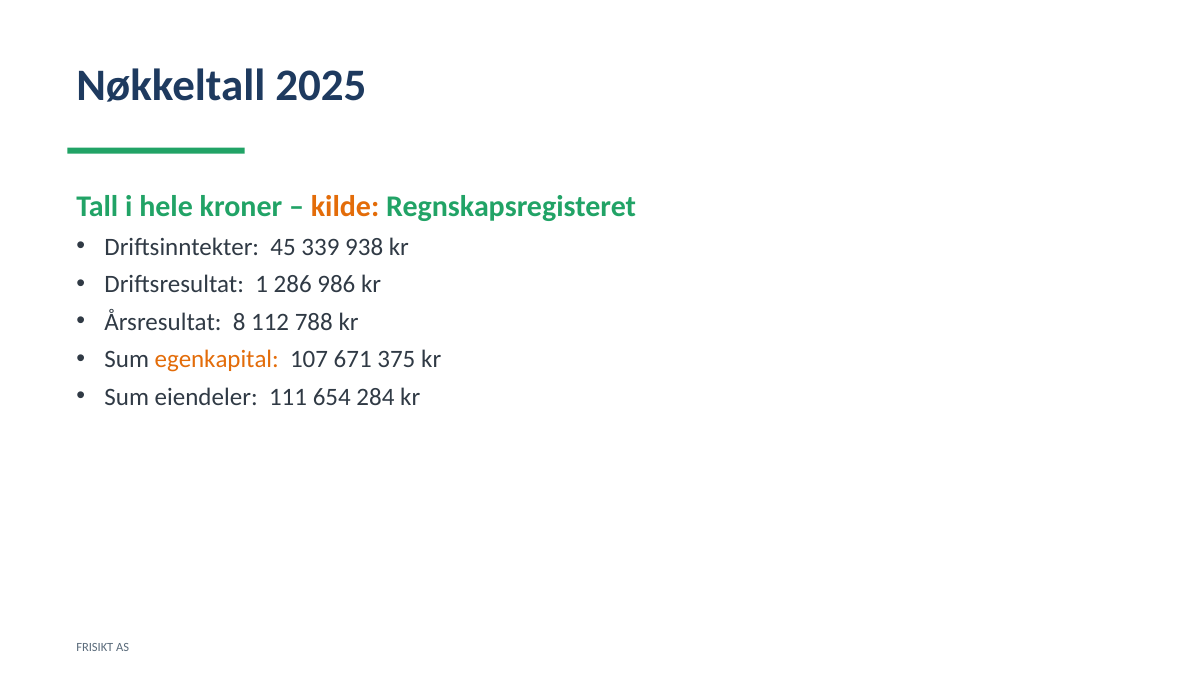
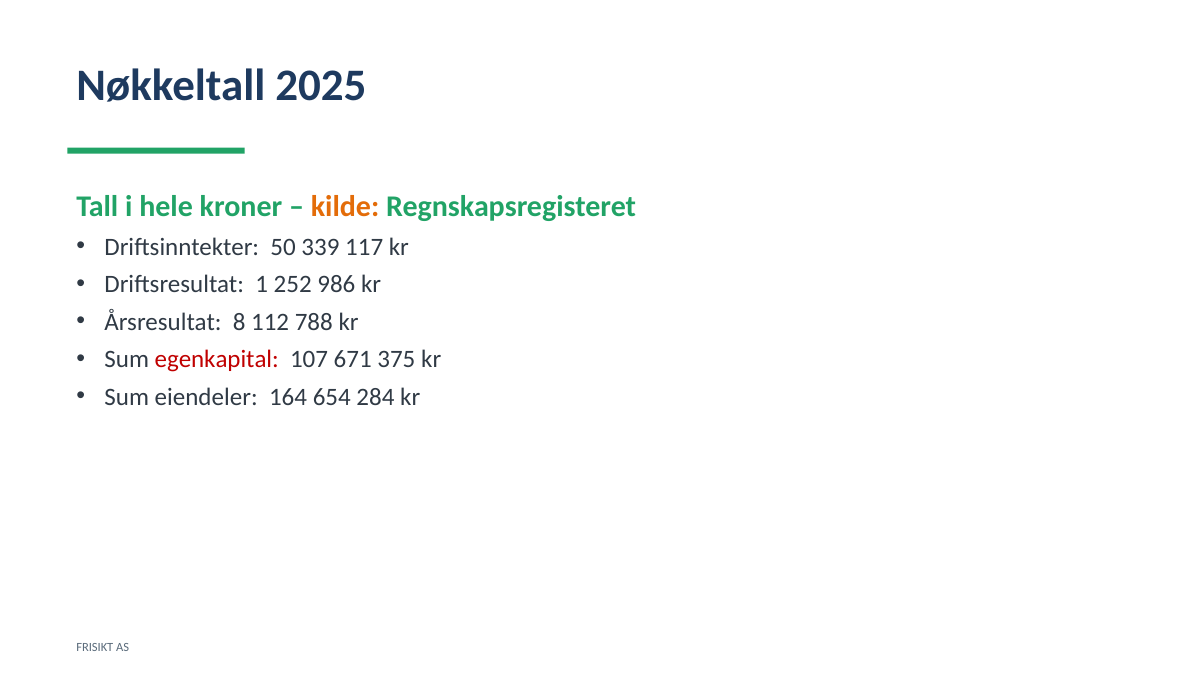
45: 45 -> 50
938: 938 -> 117
286: 286 -> 252
egenkapital colour: orange -> red
111: 111 -> 164
